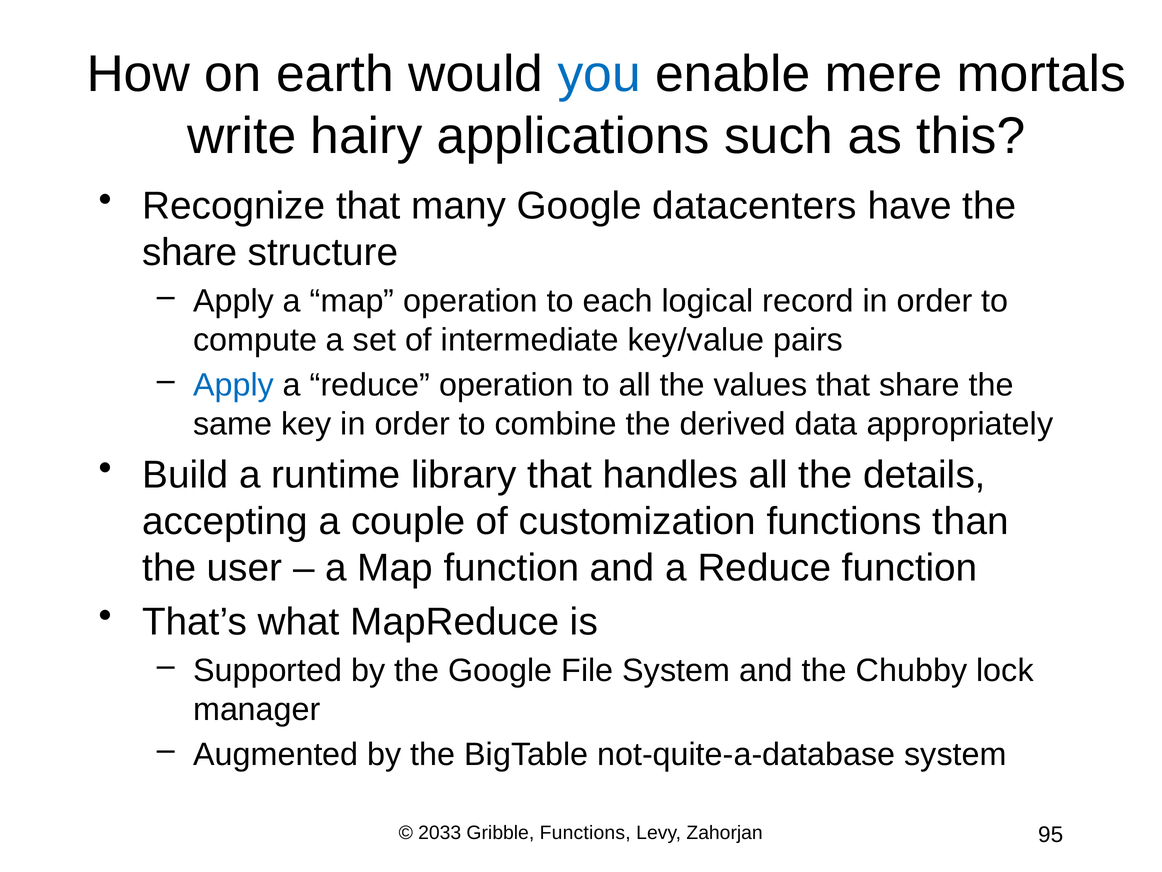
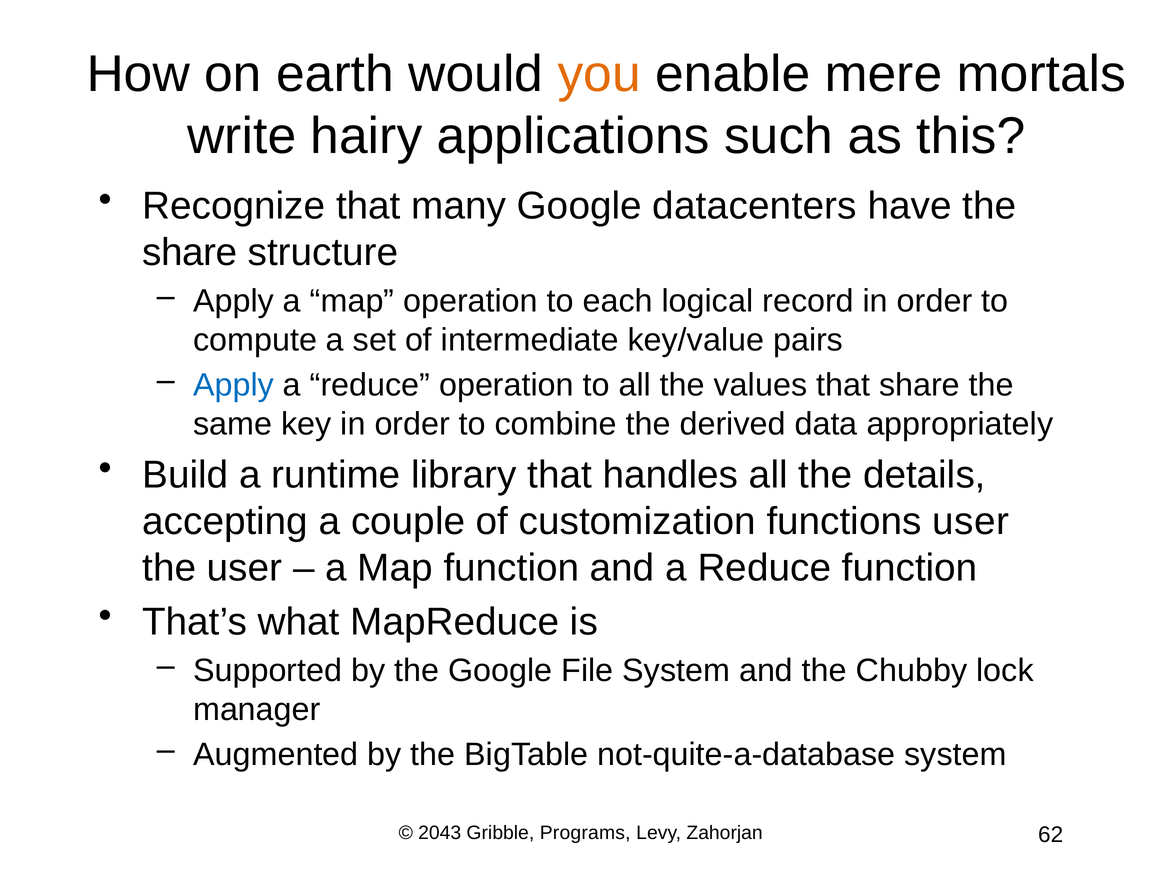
you colour: blue -> orange
functions than: than -> user
2033: 2033 -> 2043
Gribble Functions: Functions -> Programs
95: 95 -> 62
